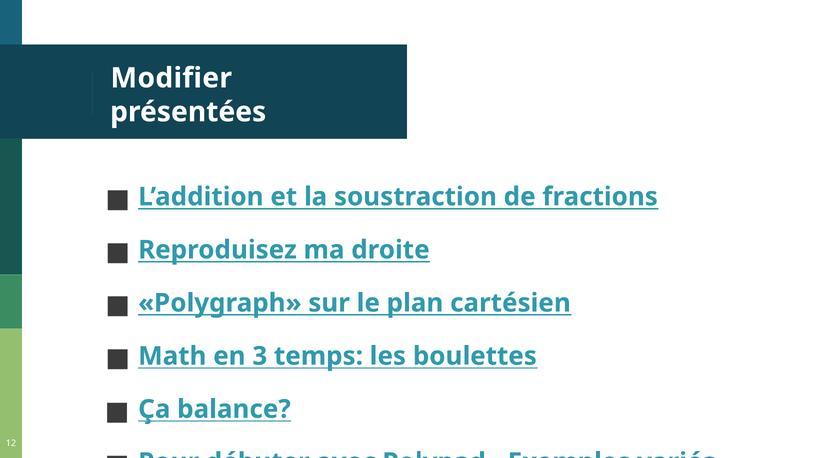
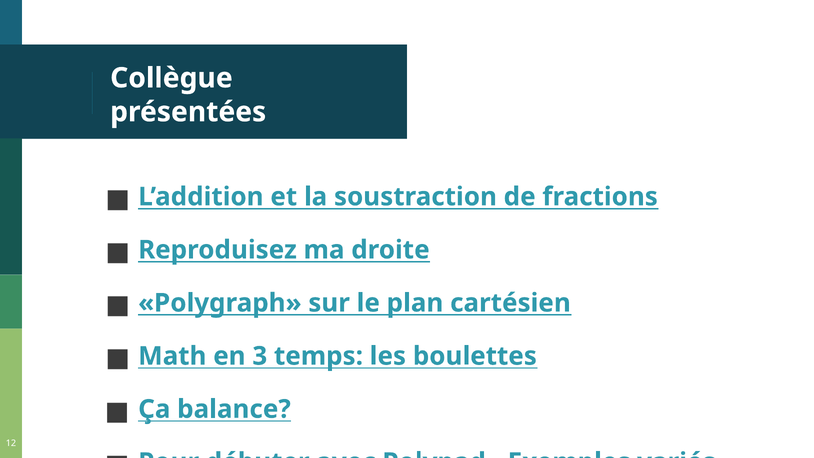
Modifier: Modifier -> Collègue
